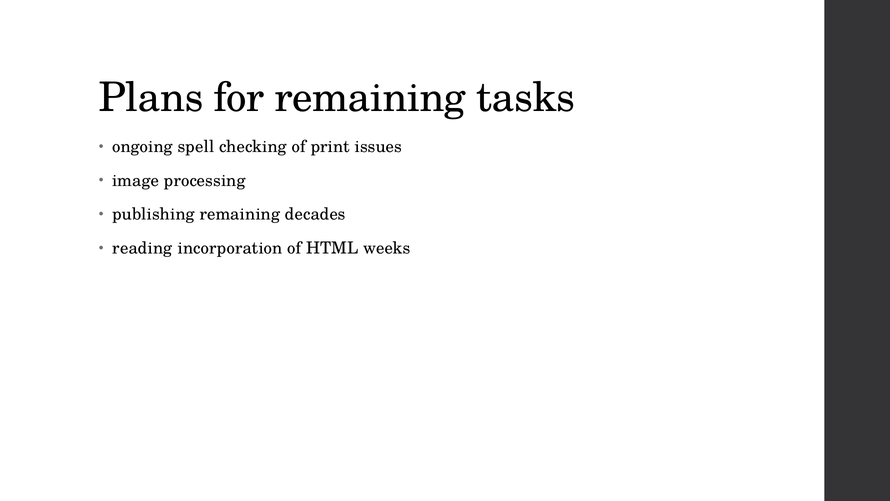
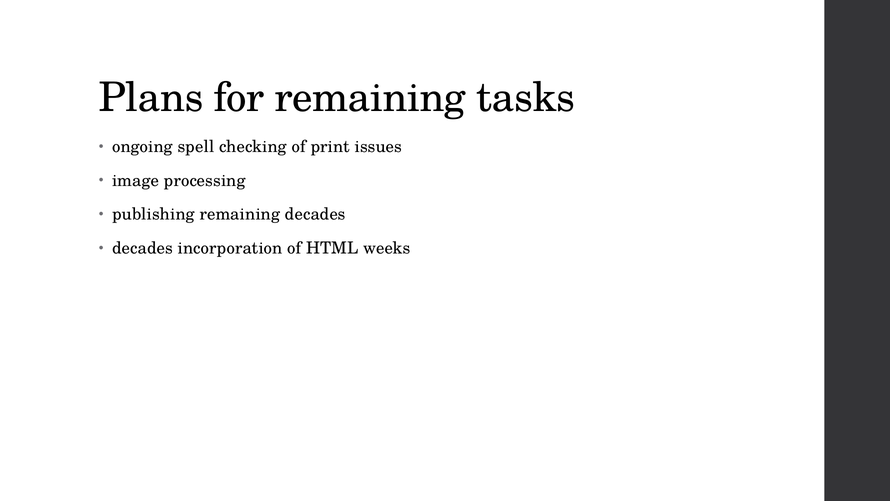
reading at (142, 248): reading -> decades
